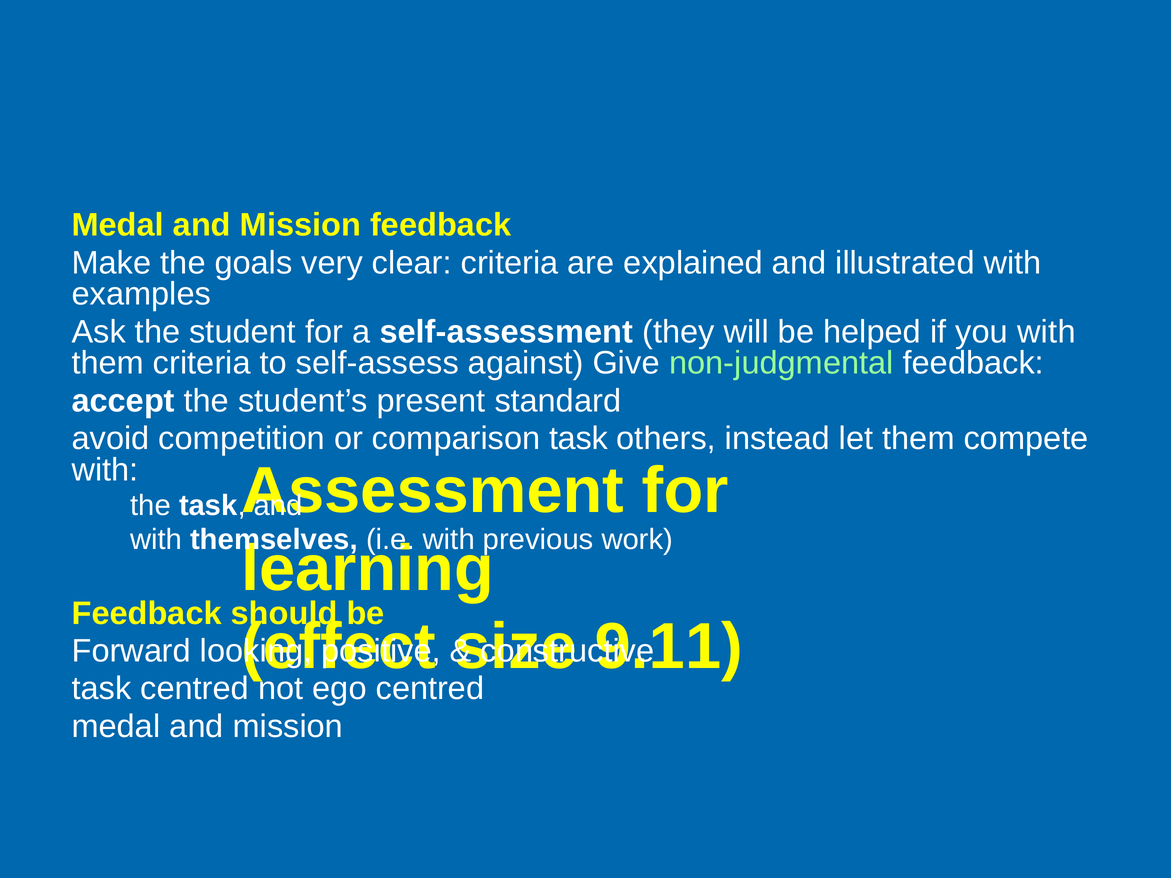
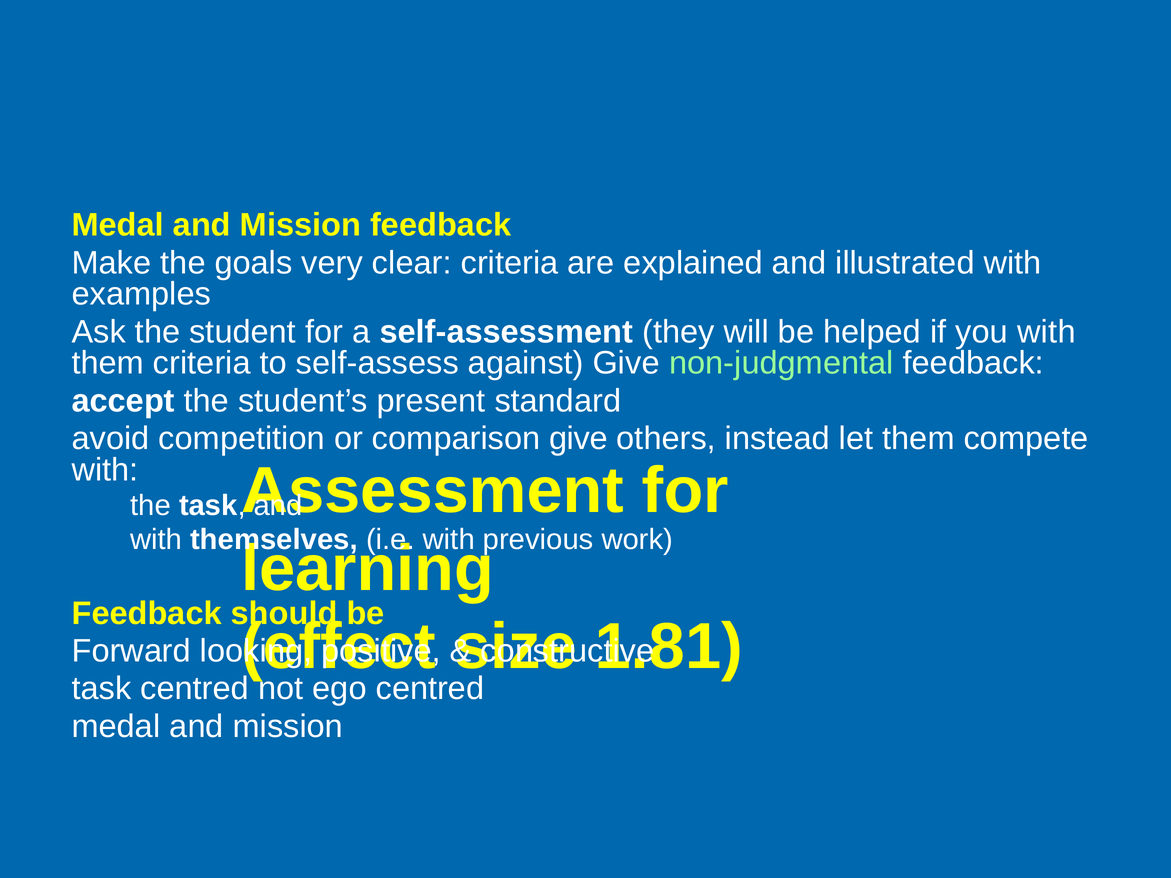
comparison task: task -> give
9.11: 9.11 -> 1.81
